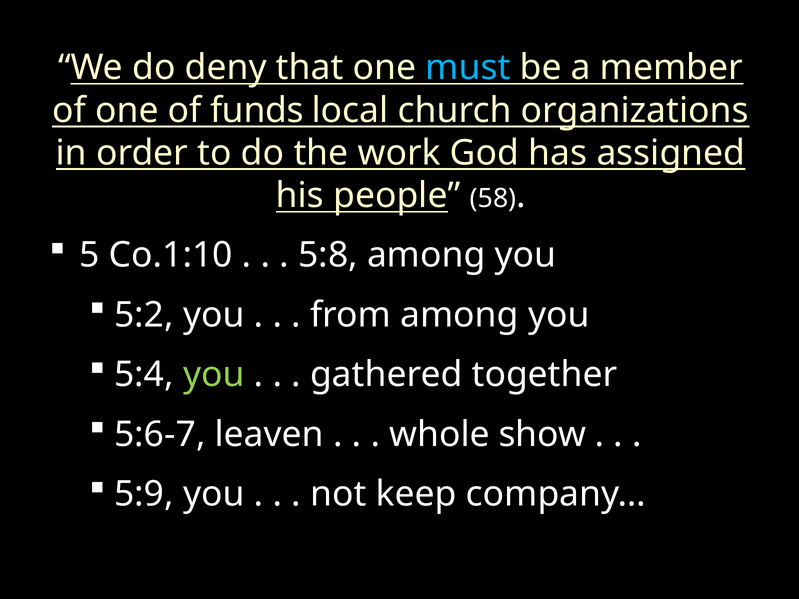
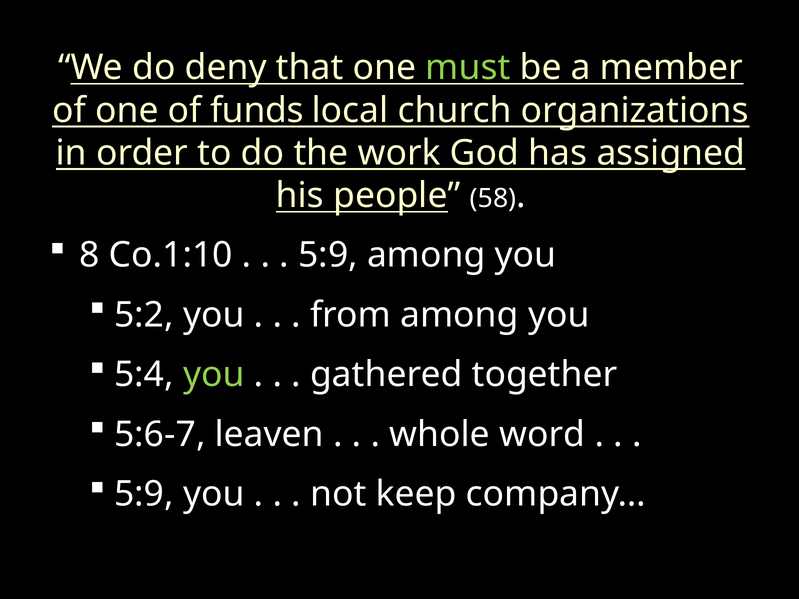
must colour: light blue -> light green
5: 5 -> 8
5:8 at (328, 255): 5:8 -> 5:9
show: show -> word
